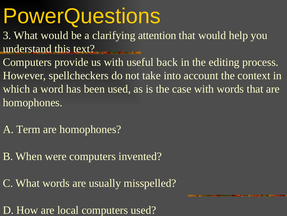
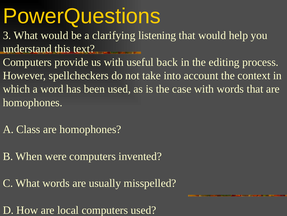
attention: attention -> listening
Term: Term -> Class
